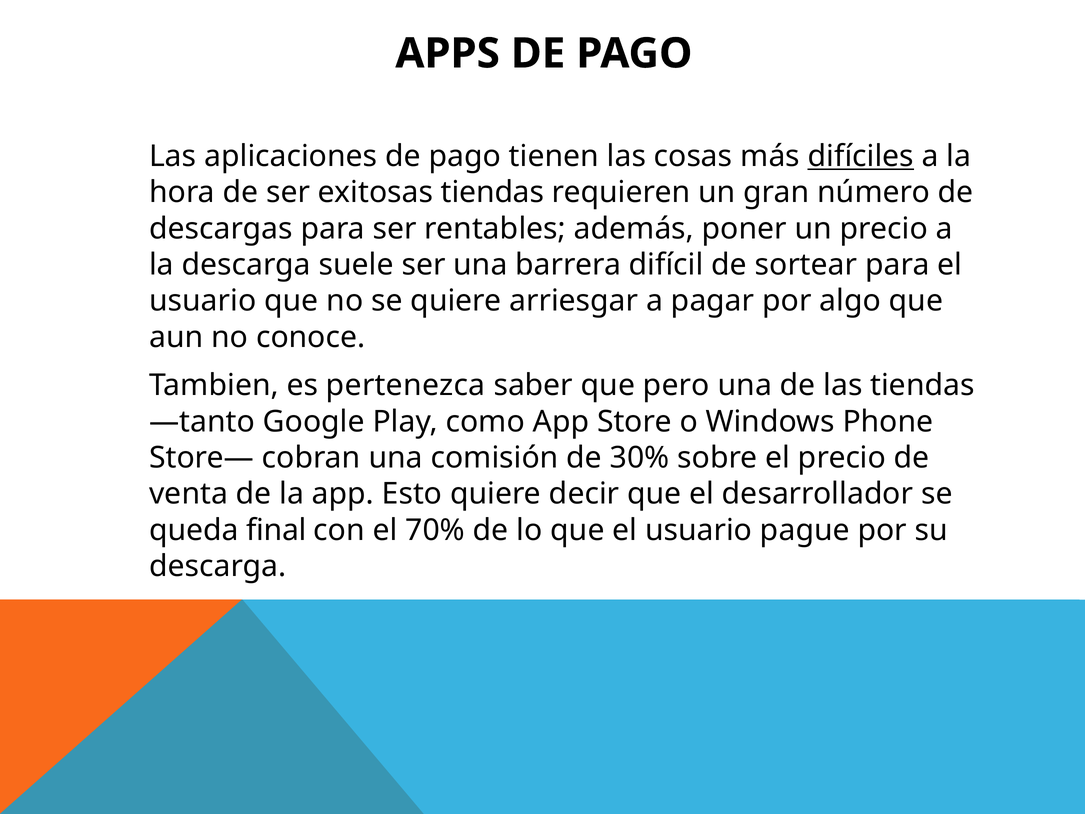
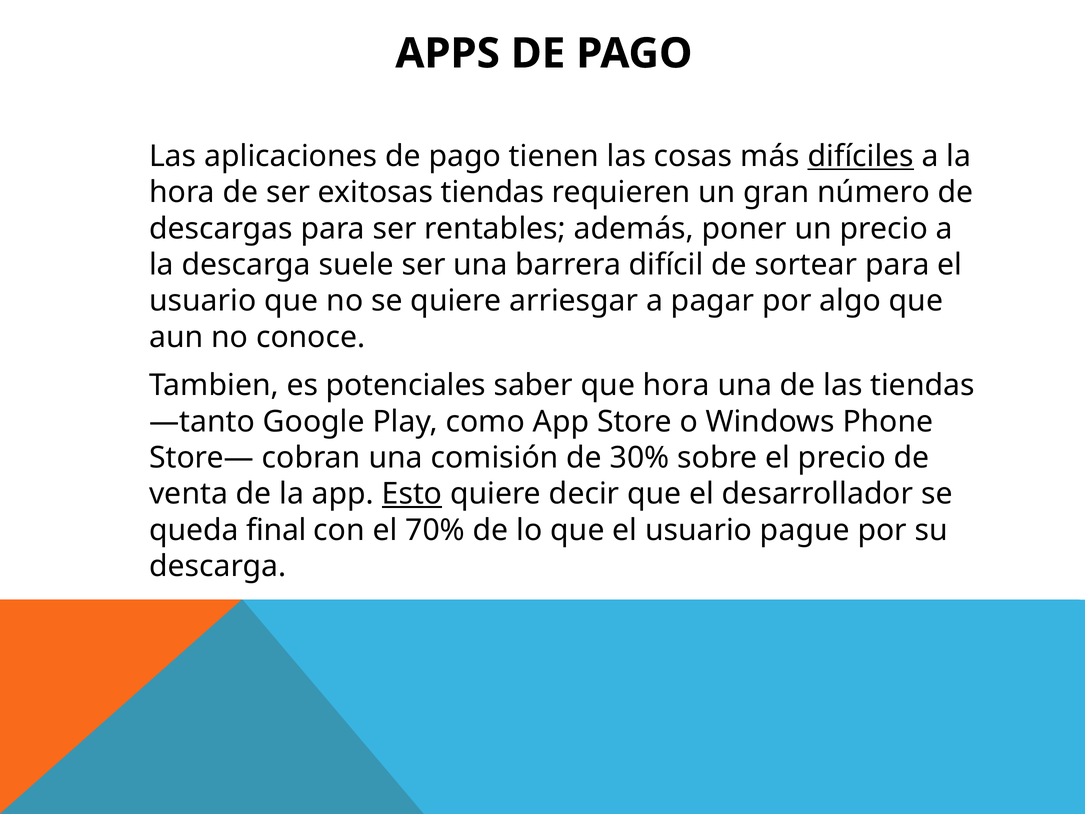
pertenezca: pertenezca -> potenciales
que pero: pero -> hora
Esto underline: none -> present
